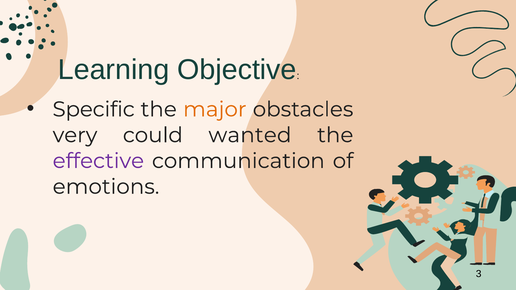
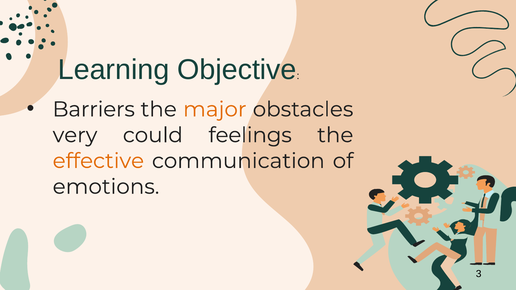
Specific: Specific -> Barriers
wanted: wanted -> feelings
effective colour: purple -> orange
